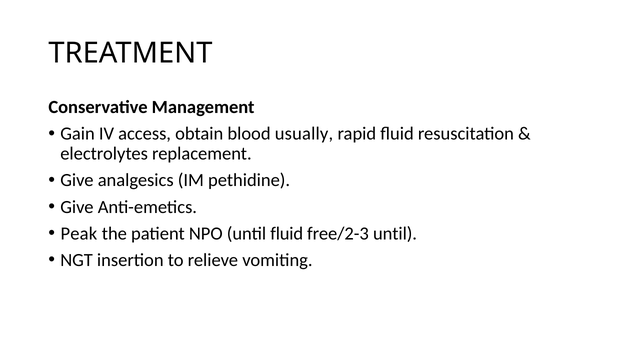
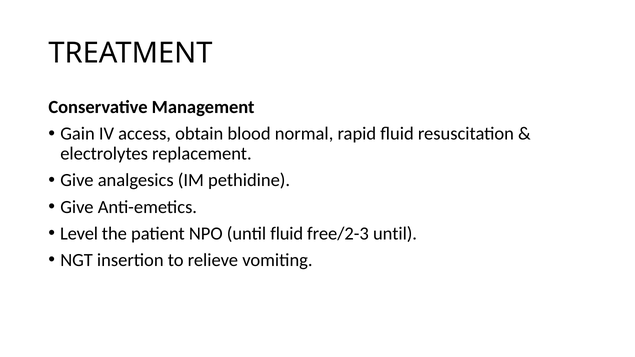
usually: usually -> normal
Peak: Peak -> Level
